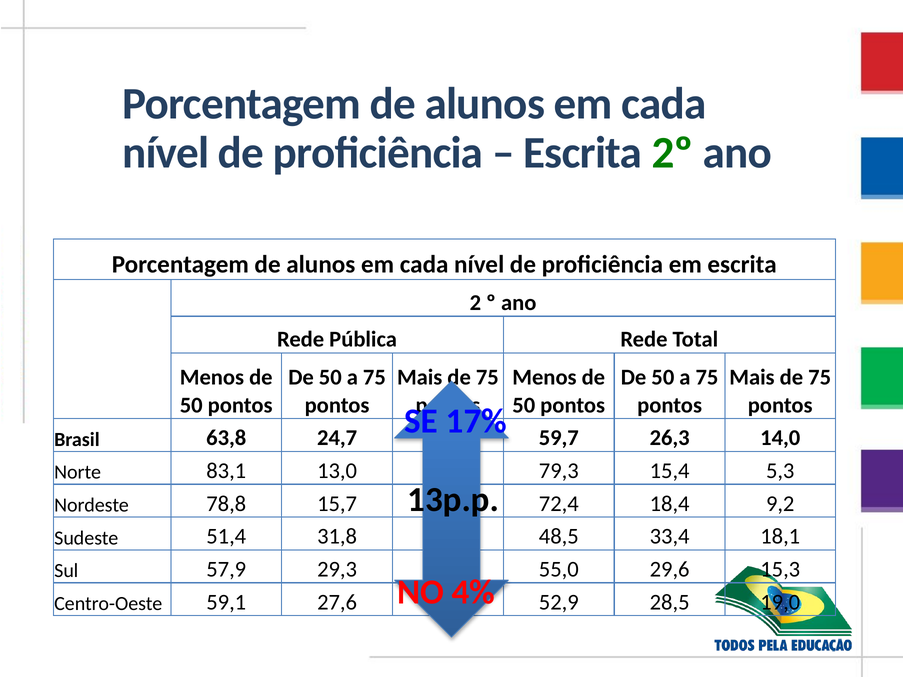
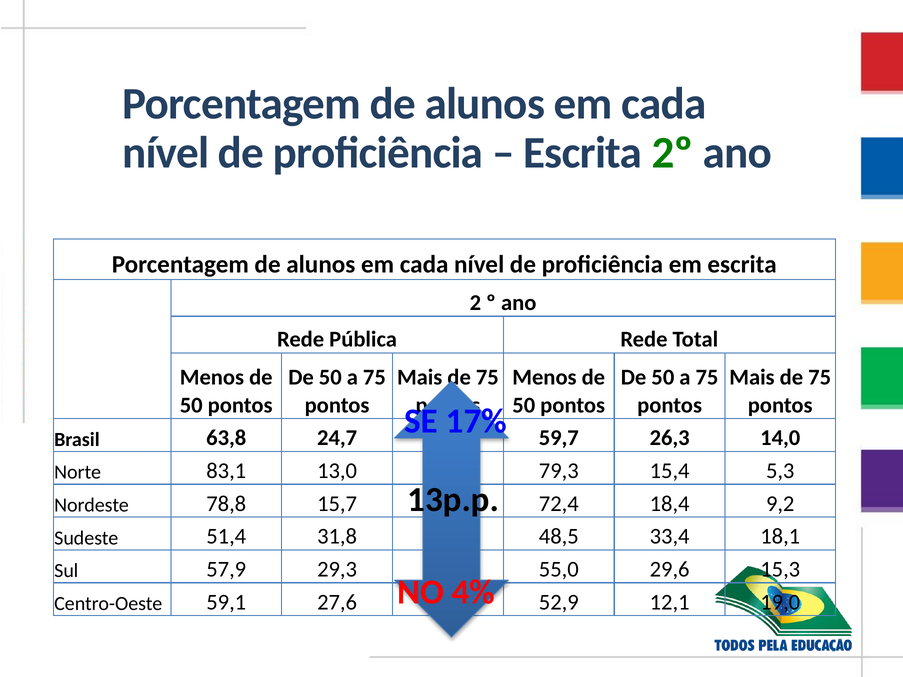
28,5: 28,5 -> 12,1
